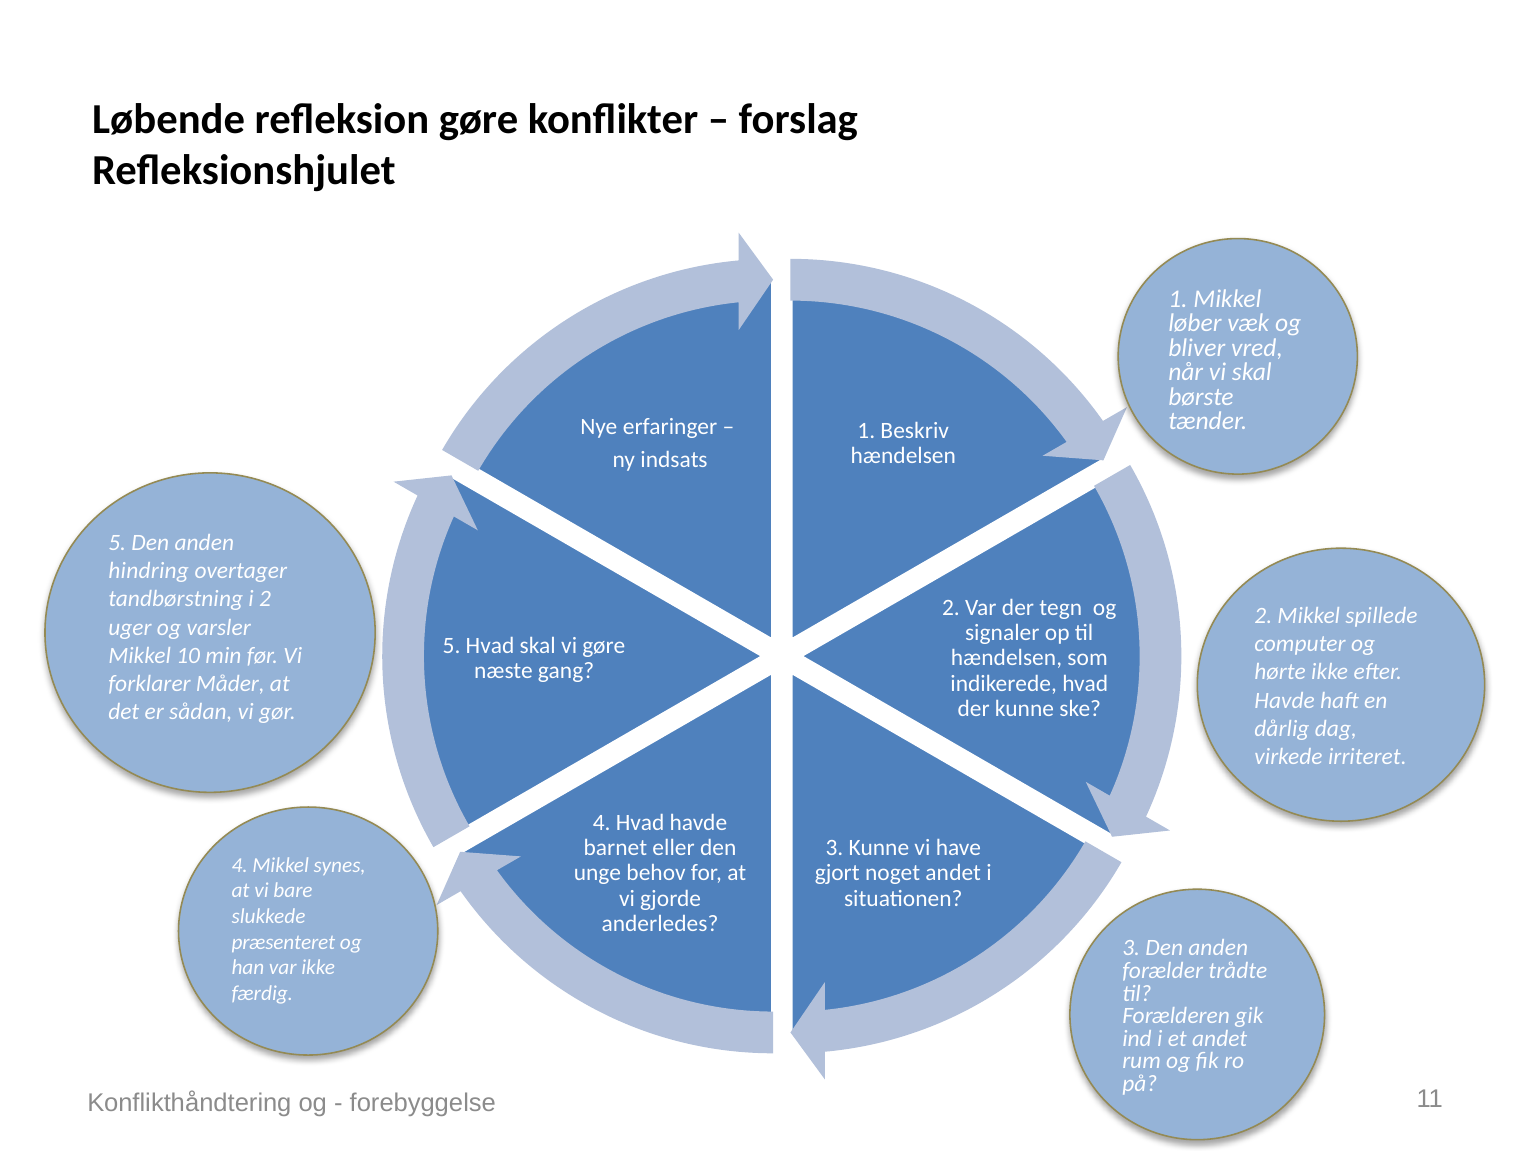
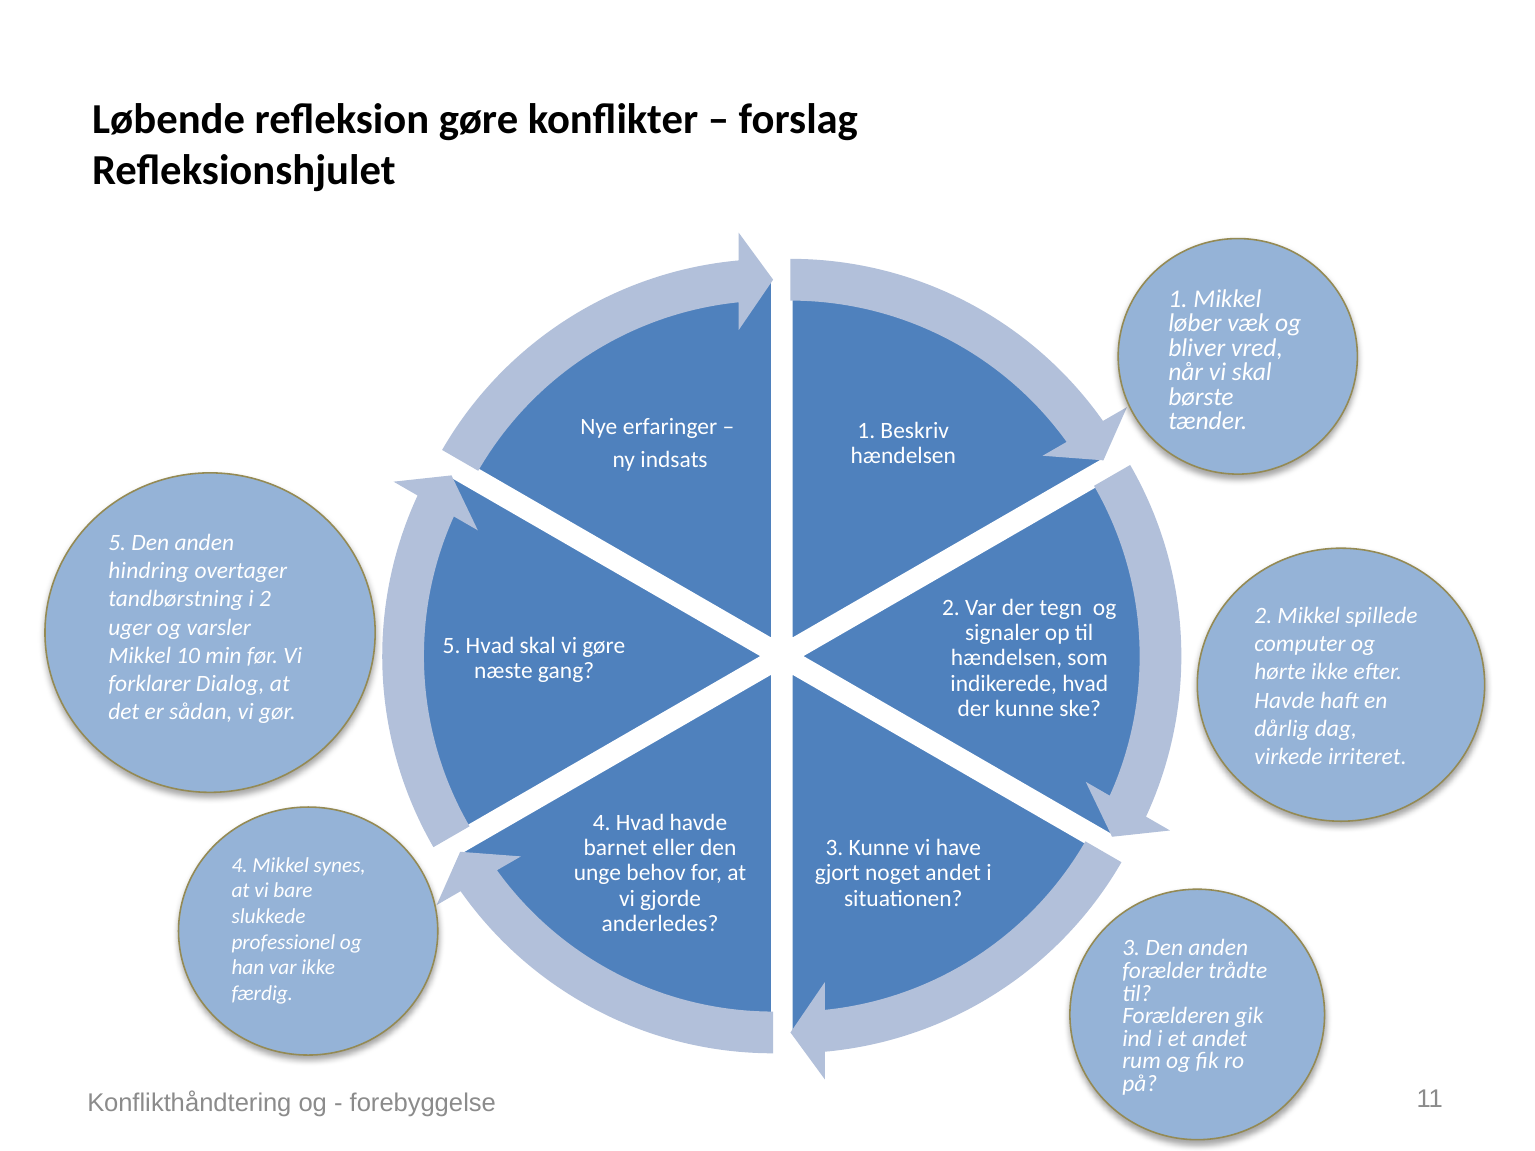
Måder: Måder -> Dialog
præsenteret: præsenteret -> professionel
